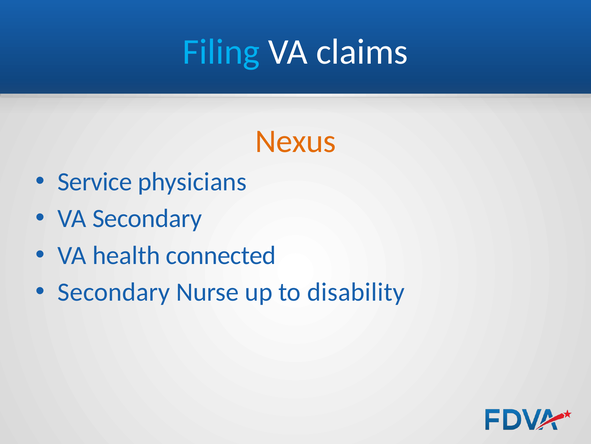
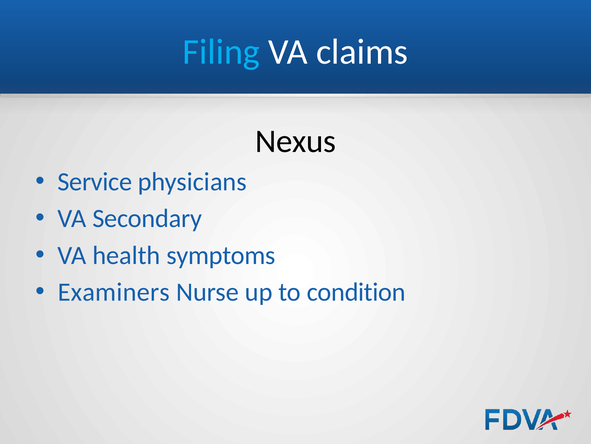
Nexus colour: orange -> black
connected: connected -> symptoms
Secondary at (114, 292): Secondary -> Examiners
disability: disability -> condition
